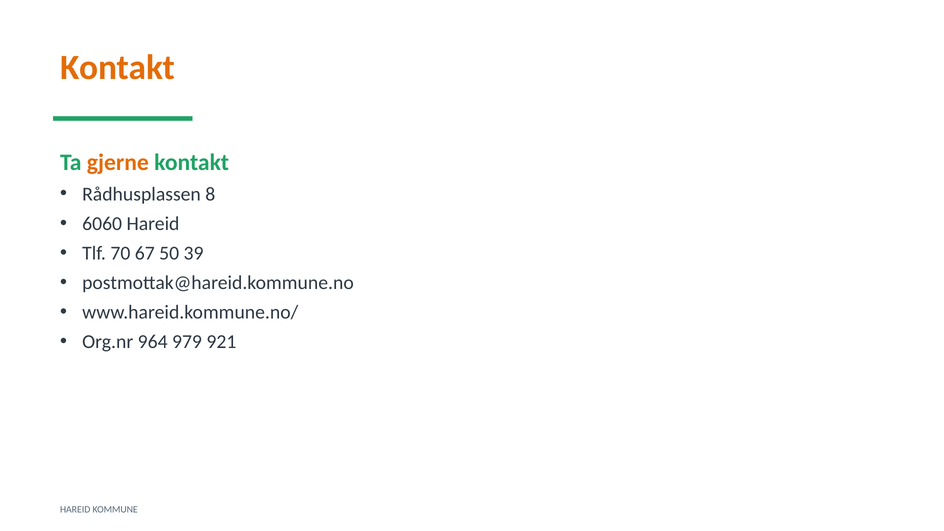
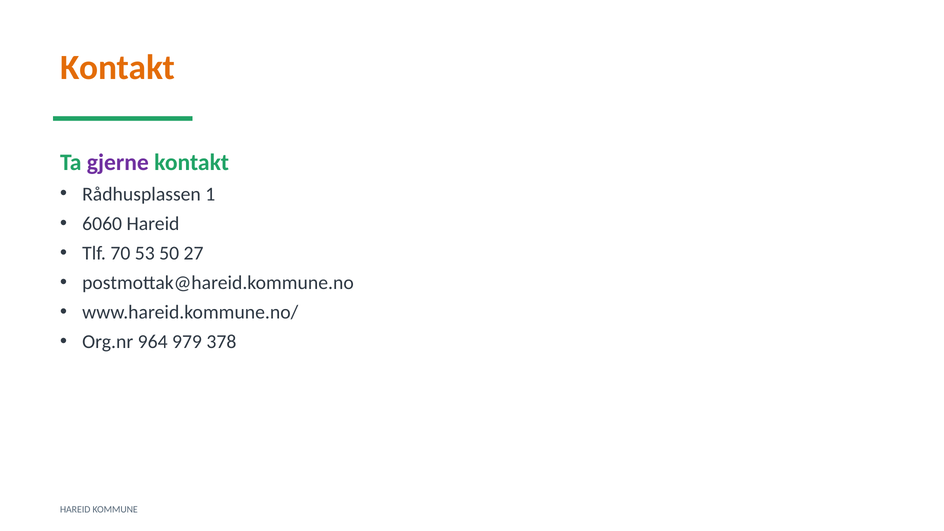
gjerne colour: orange -> purple
8: 8 -> 1
67: 67 -> 53
39: 39 -> 27
921: 921 -> 378
